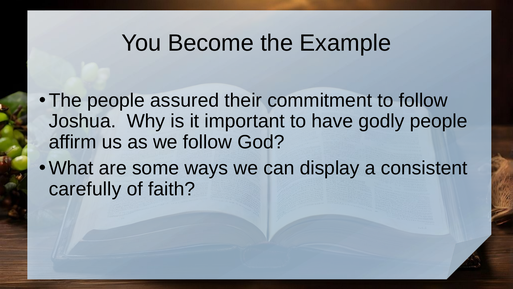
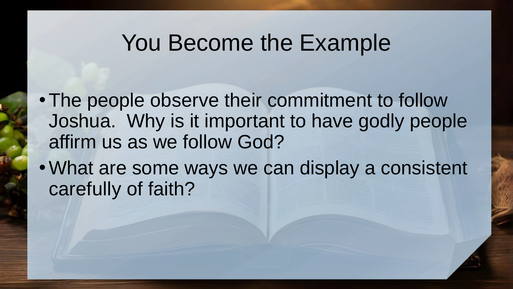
assured: assured -> observe
